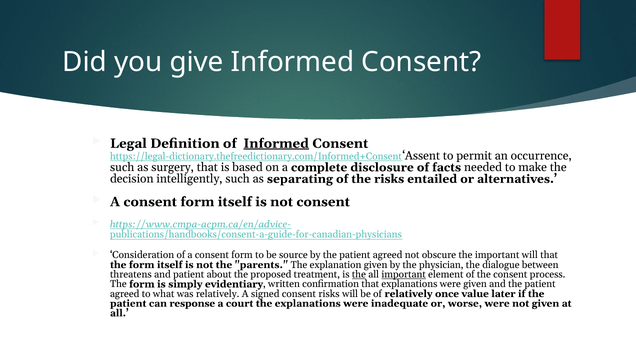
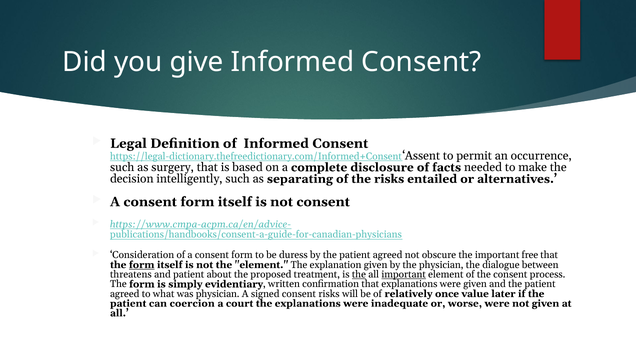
Informed at (276, 143) underline: present -> none
source: source -> duress
important will: will -> free
form at (142, 265) underline: none -> present
the parents: parents -> element
was relatively: relatively -> physician
response: response -> coercion
